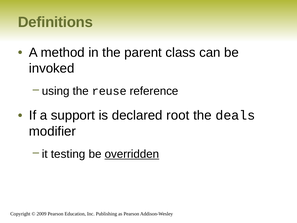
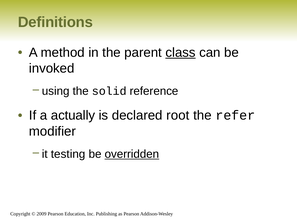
class underline: none -> present
reuse: reuse -> solid
support: support -> actually
deals: deals -> refer
